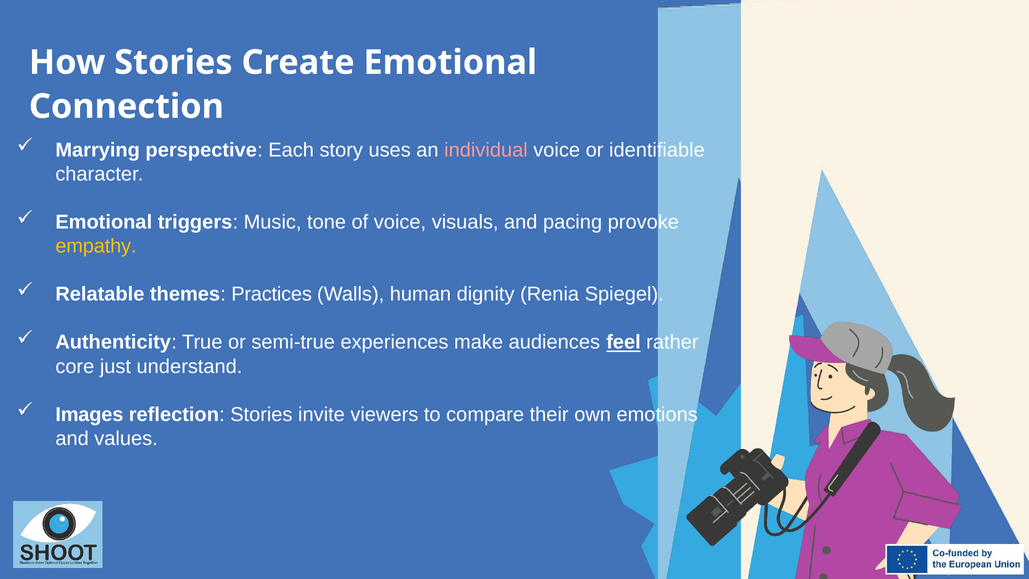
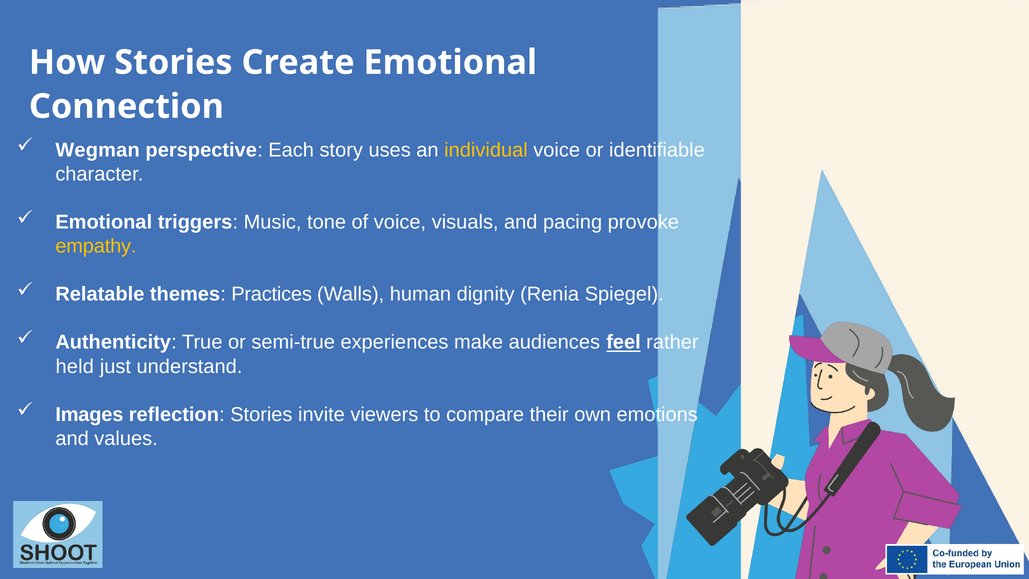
Marrying: Marrying -> Wegman
individual colour: pink -> yellow
core: core -> held
